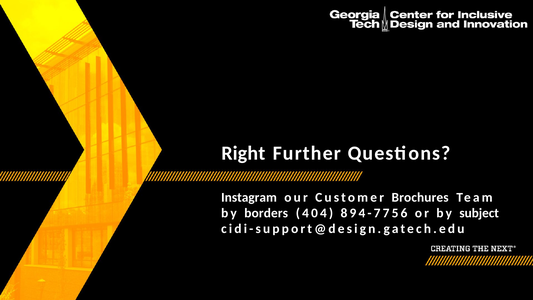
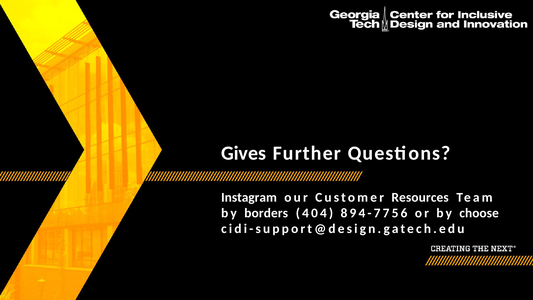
Right: Right -> Gives
Brochures: Brochures -> Resources
subject: subject -> choose
